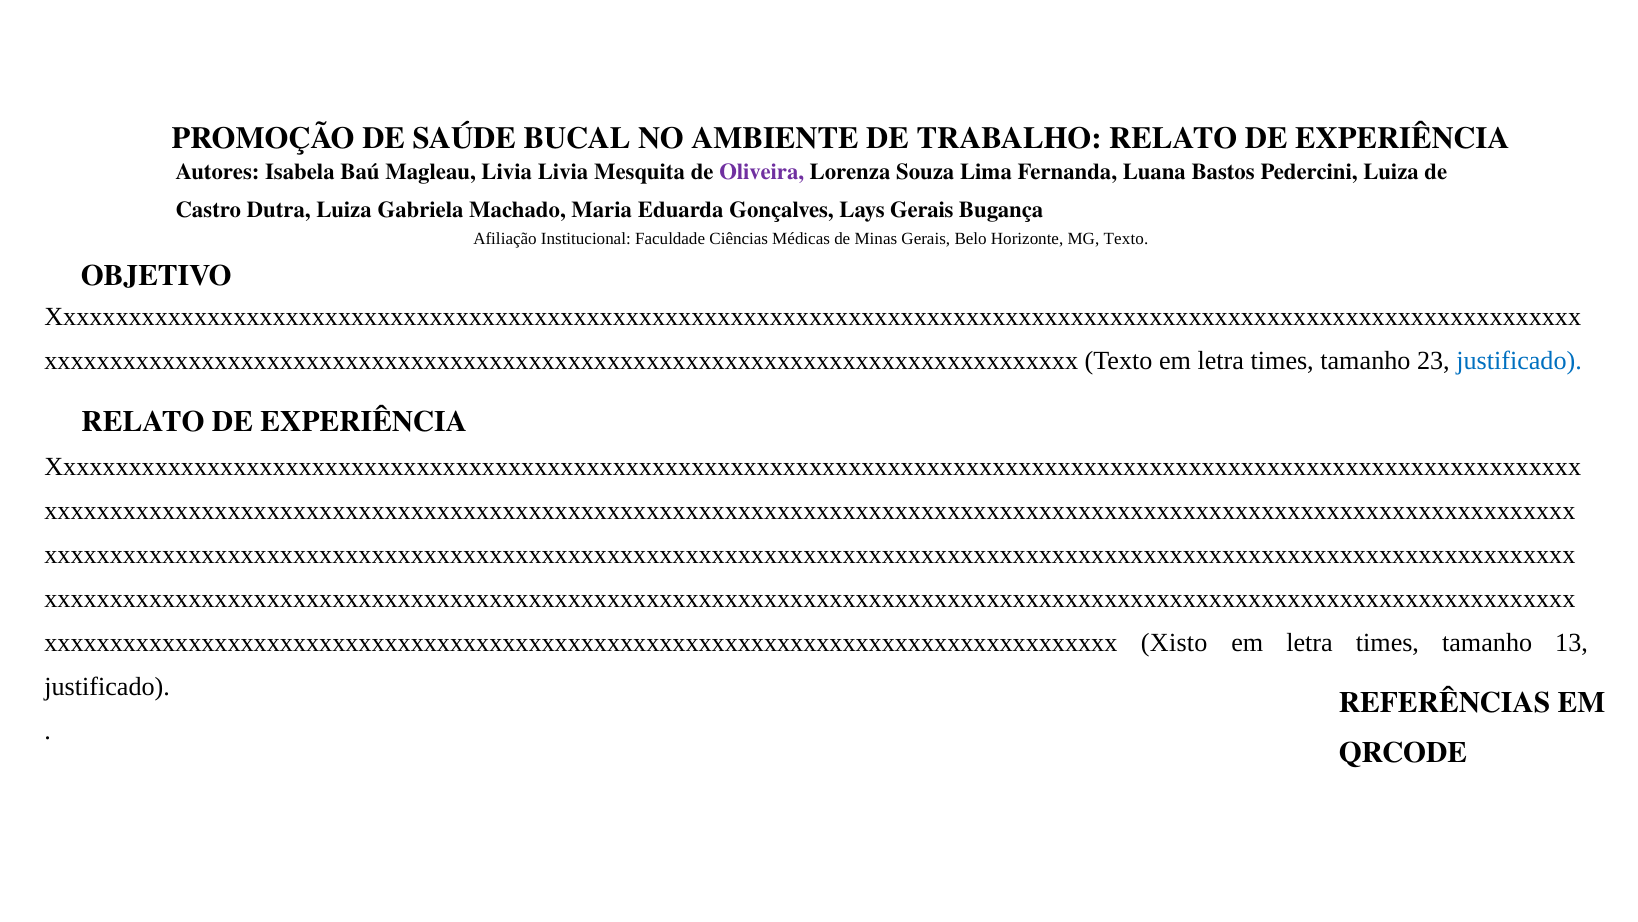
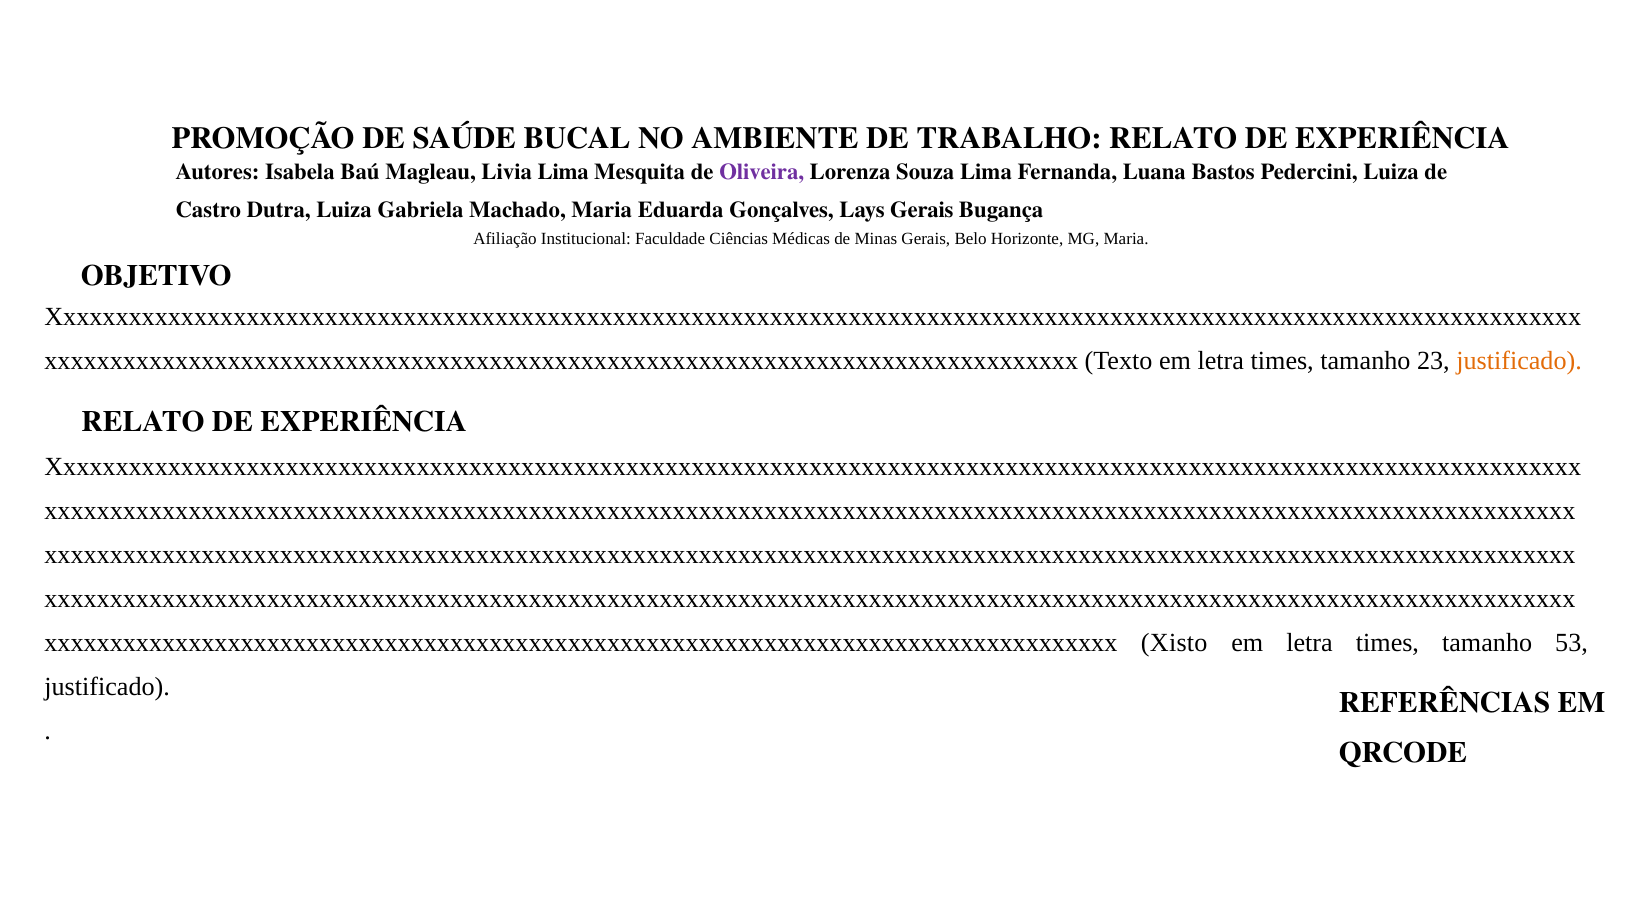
Livia Livia: Livia -> Lima
MG Texto: Texto -> Maria
justificado at (1519, 360) colour: blue -> orange
13: 13 -> 53
